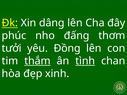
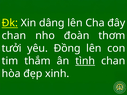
phúc at (14, 36): phúc -> chan
đấng: đấng -> đoàn
thắm underline: present -> none
